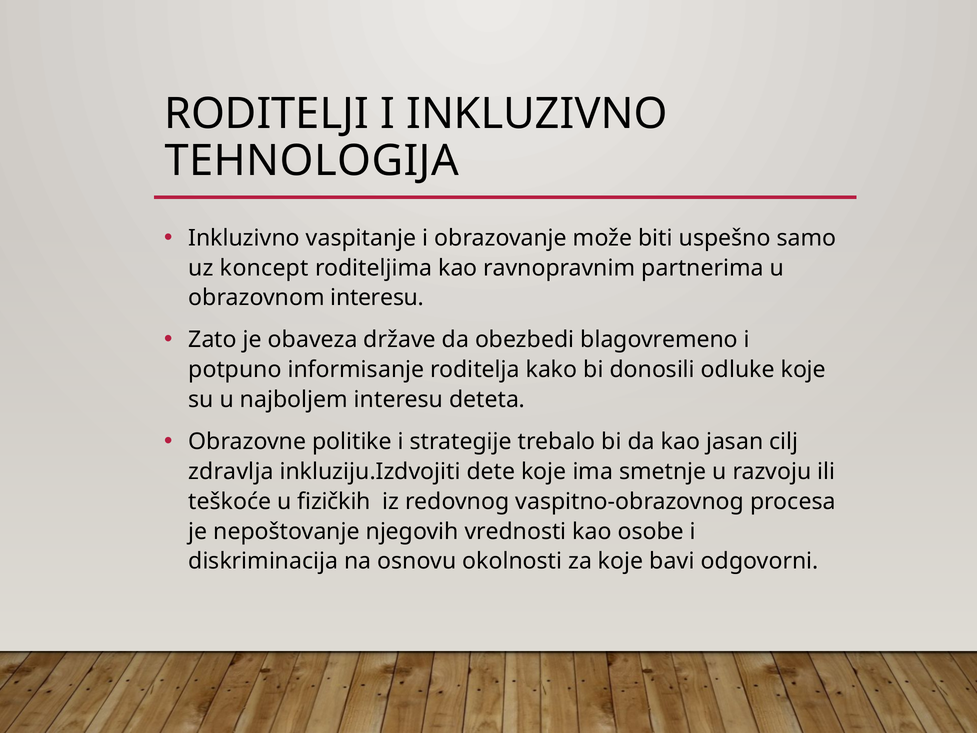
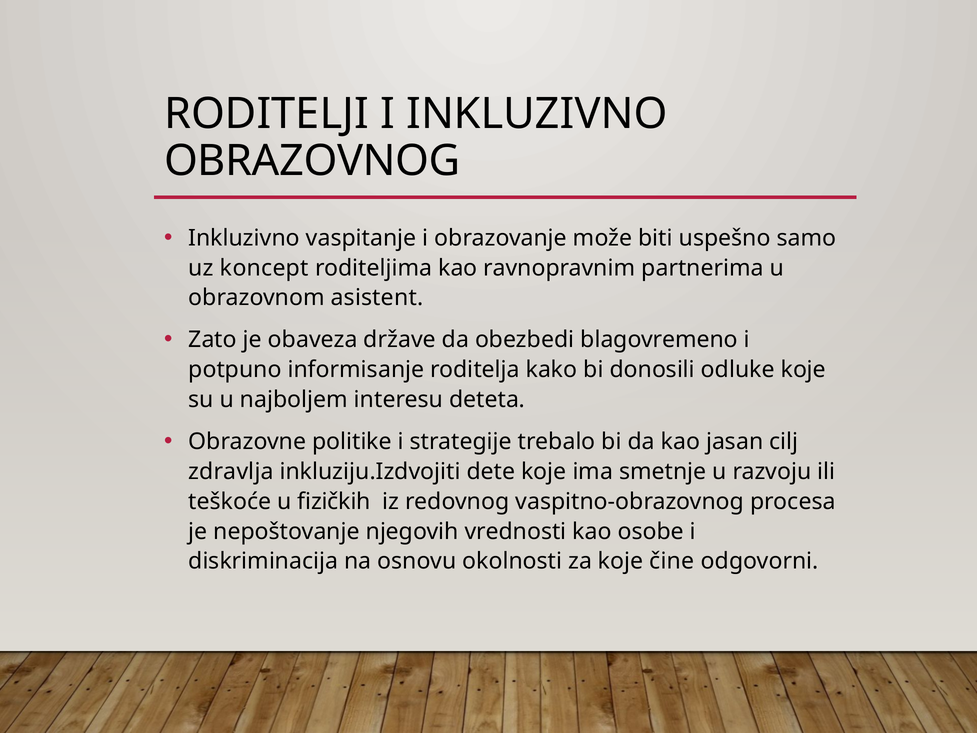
TEHNOLOGIJA: TEHNOLOGIJA -> OBRAZOVNOG
obrazovnom interesu: interesu -> asistent
bavi: bavi -> čine
